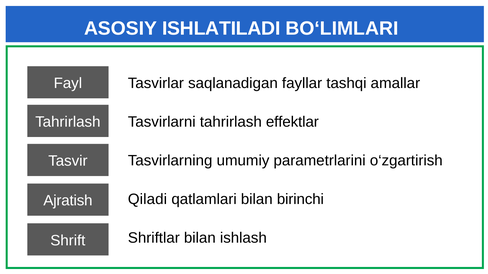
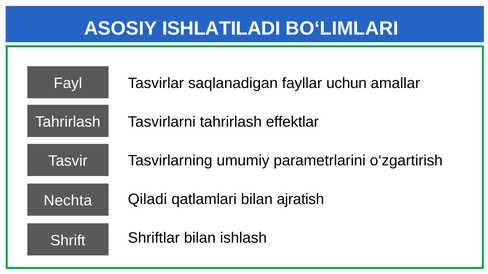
tashqi: tashqi -> uchun
birinchi: birinchi -> ajratish
Ajratish: Ajratish -> Nechta
